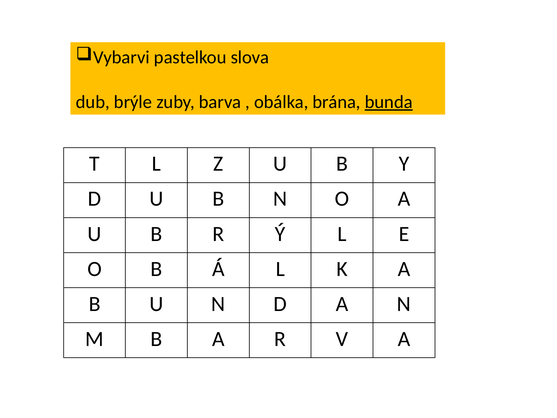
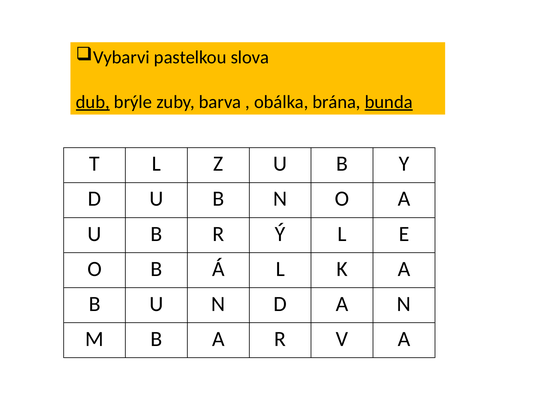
dub underline: none -> present
